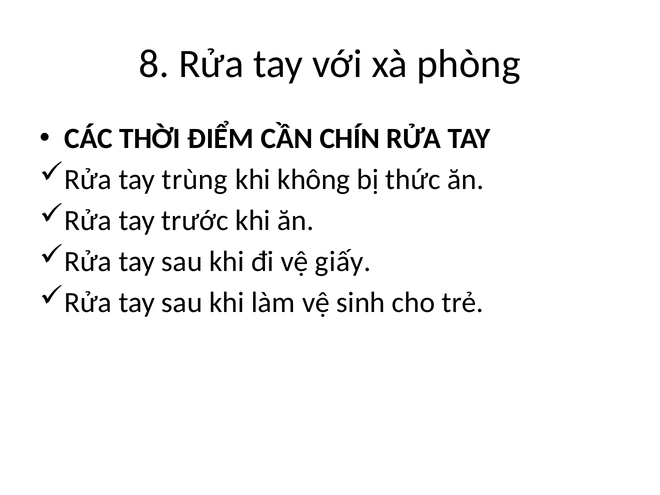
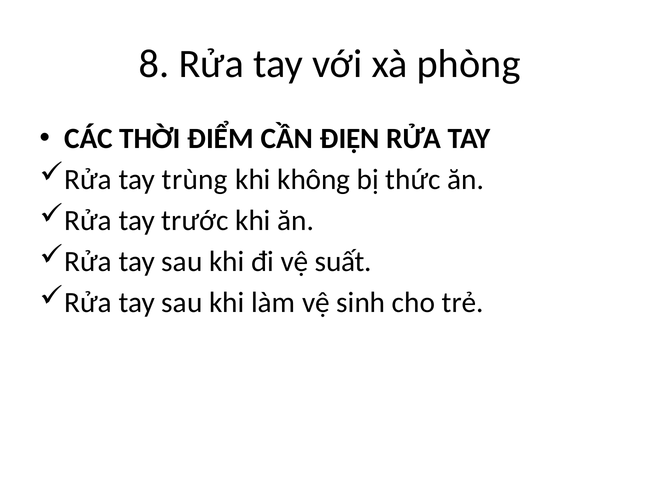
CHÍN: CHÍN -> ĐIỆN
giấy: giấy -> suất
